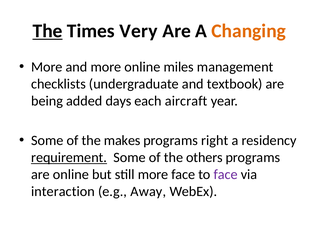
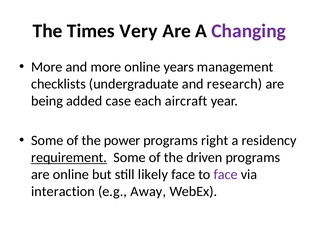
The at (48, 31) underline: present -> none
Changing colour: orange -> purple
miles: miles -> years
textbook: textbook -> research
days: days -> case
makes: makes -> power
others: others -> driven
still more: more -> likely
